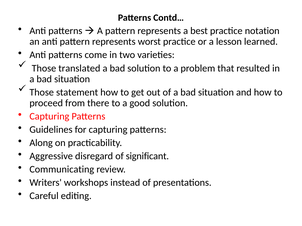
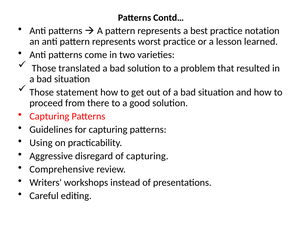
Along: Along -> Using
of significant: significant -> capturing
Communicating: Communicating -> Comprehensive
